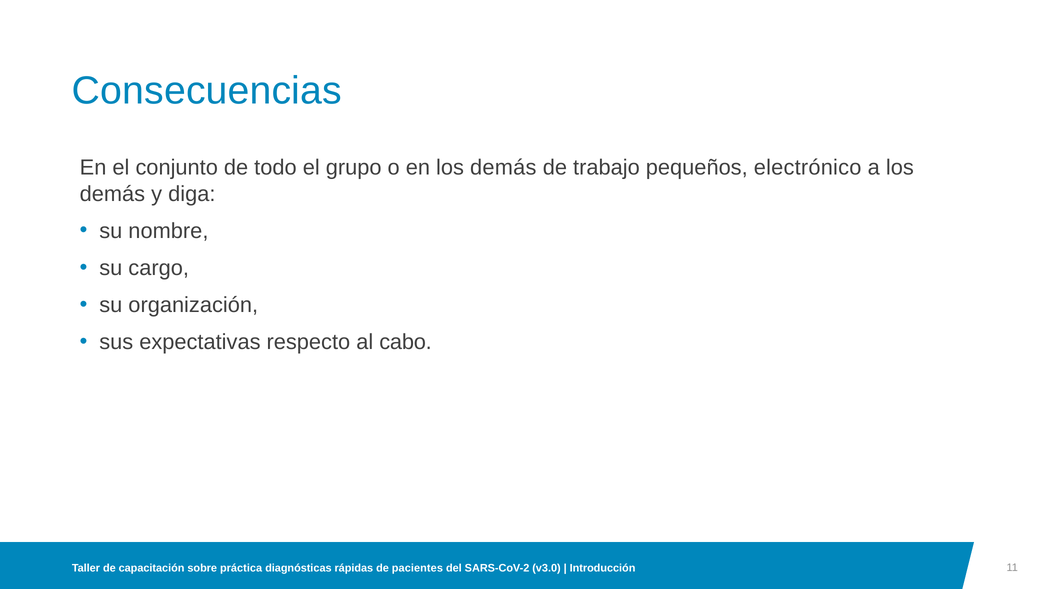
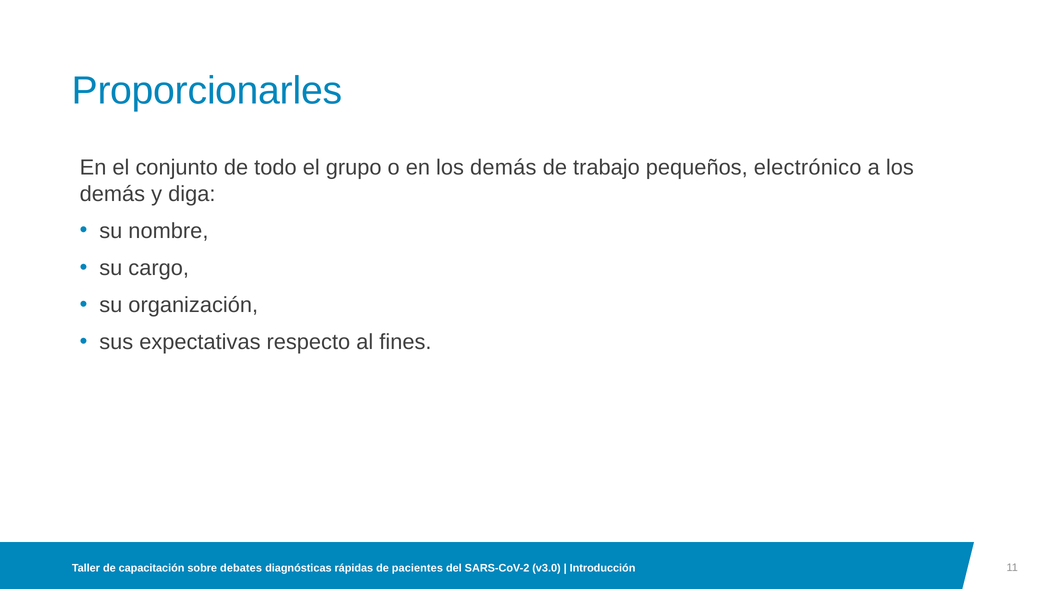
Consecuencias: Consecuencias -> Proporcionarles
cabo: cabo -> fines
práctica: práctica -> debates
